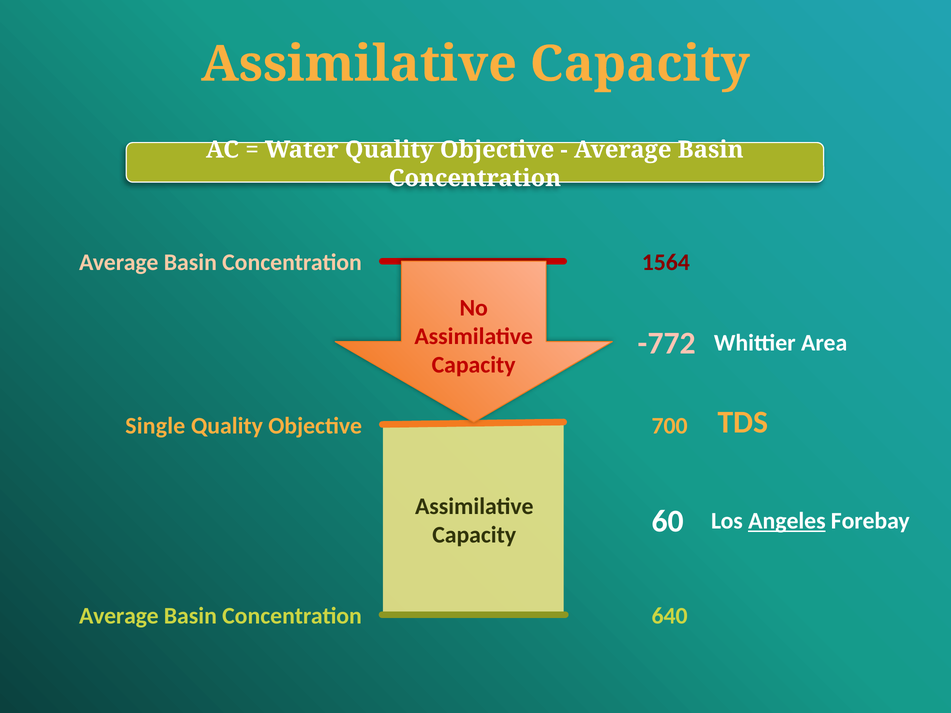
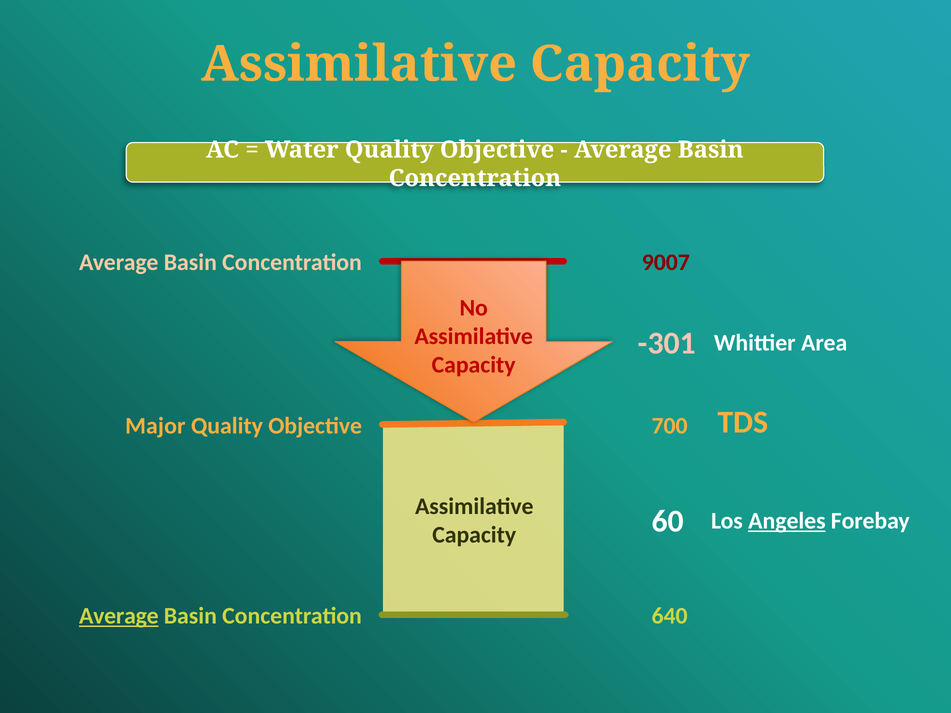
1564: 1564 -> 9007
-772: -772 -> -301
Single: Single -> Major
Average at (119, 616) underline: none -> present
